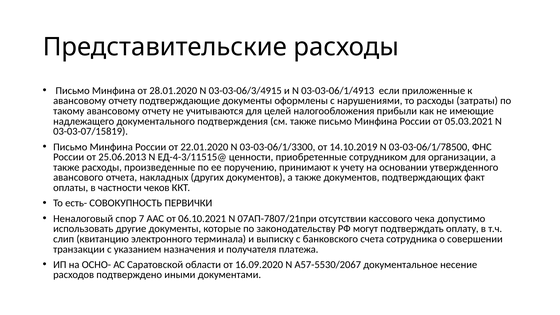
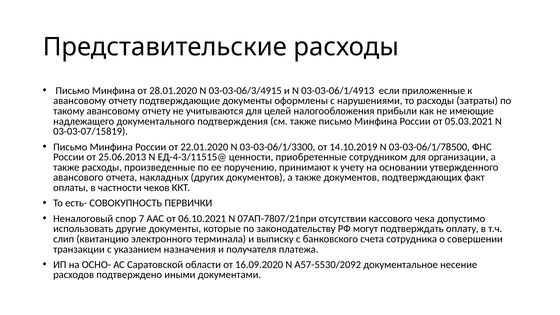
А57-5530/2067: А57-5530/2067 -> А57-5530/2092
